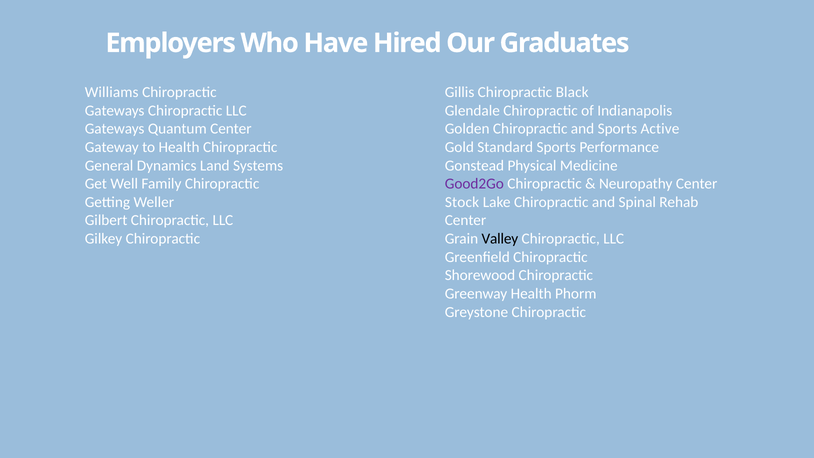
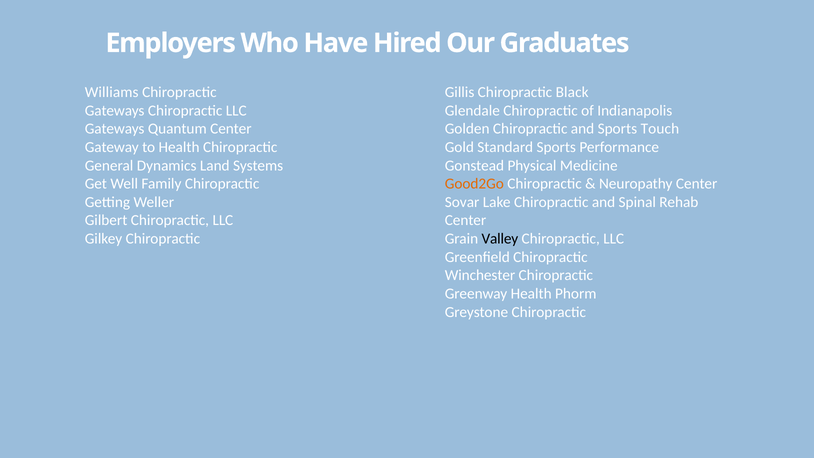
Active: Active -> Touch
Good2Go colour: purple -> orange
Stock: Stock -> Sovar
Shorewood: Shorewood -> Winchester
